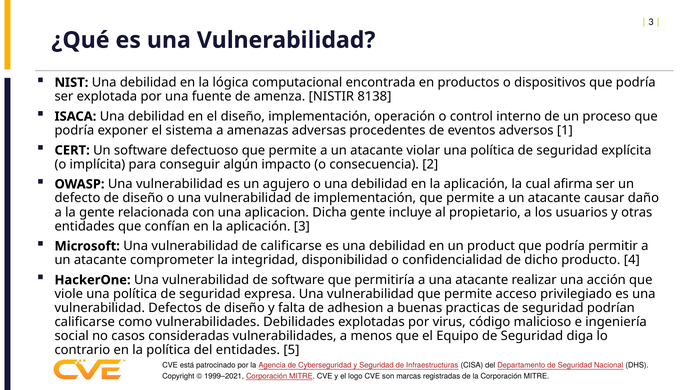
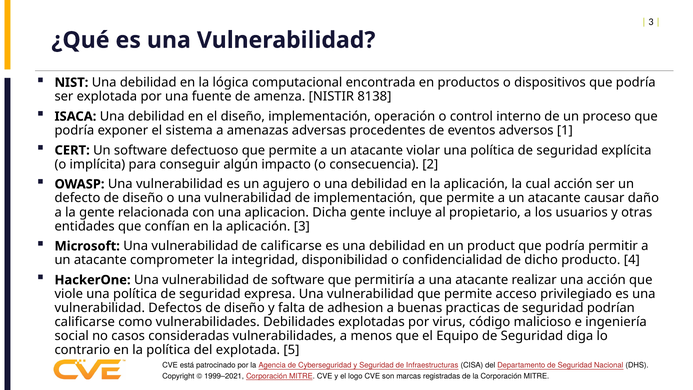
cual afirma: afirma -> acción
del entidades: entidades -> explotada
